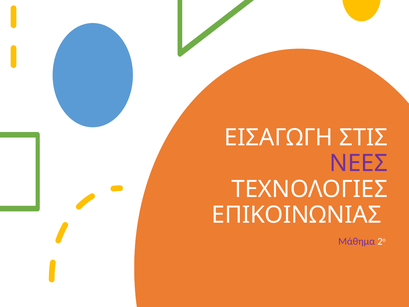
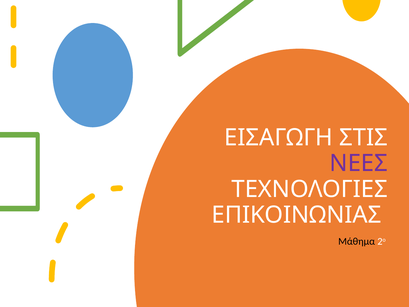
Μάθημα colour: purple -> black
